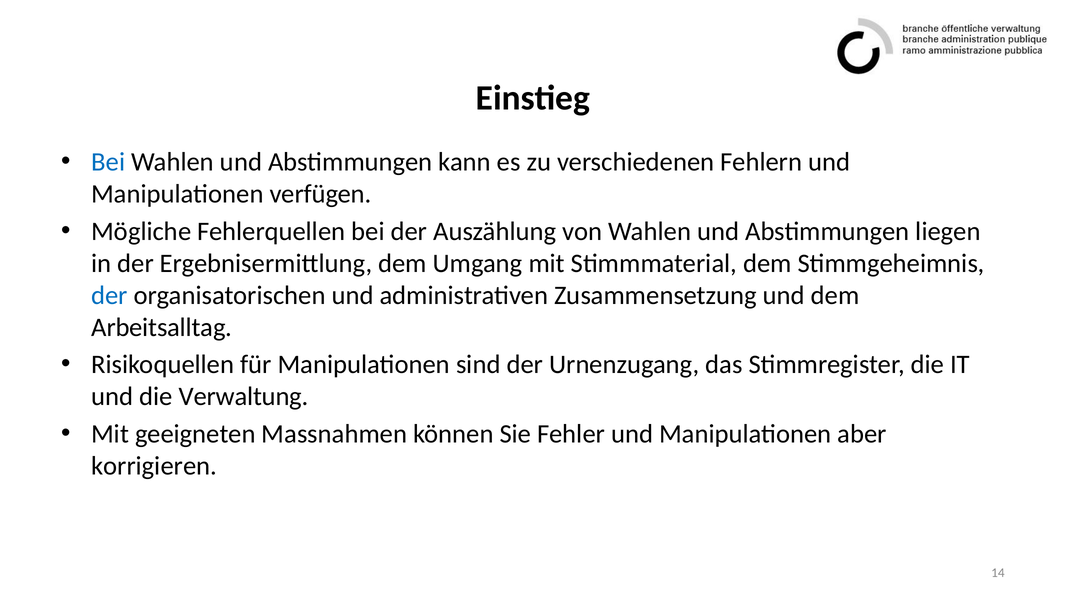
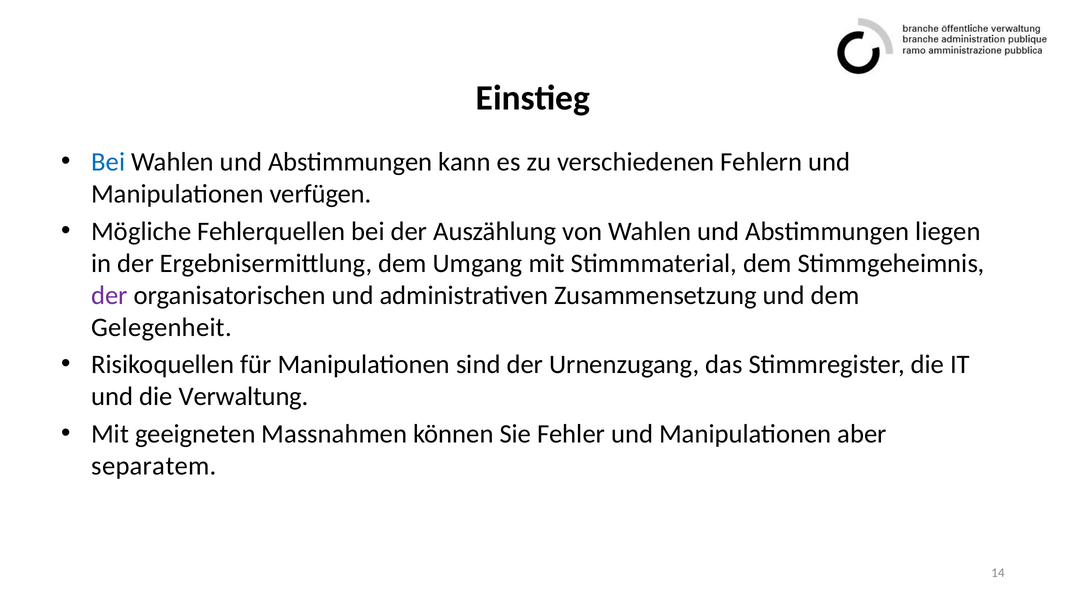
der at (110, 295) colour: blue -> purple
Arbeitsalltag: Arbeitsalltag -> Gelegenheit
korrigieren: korrigieren -> separatem
